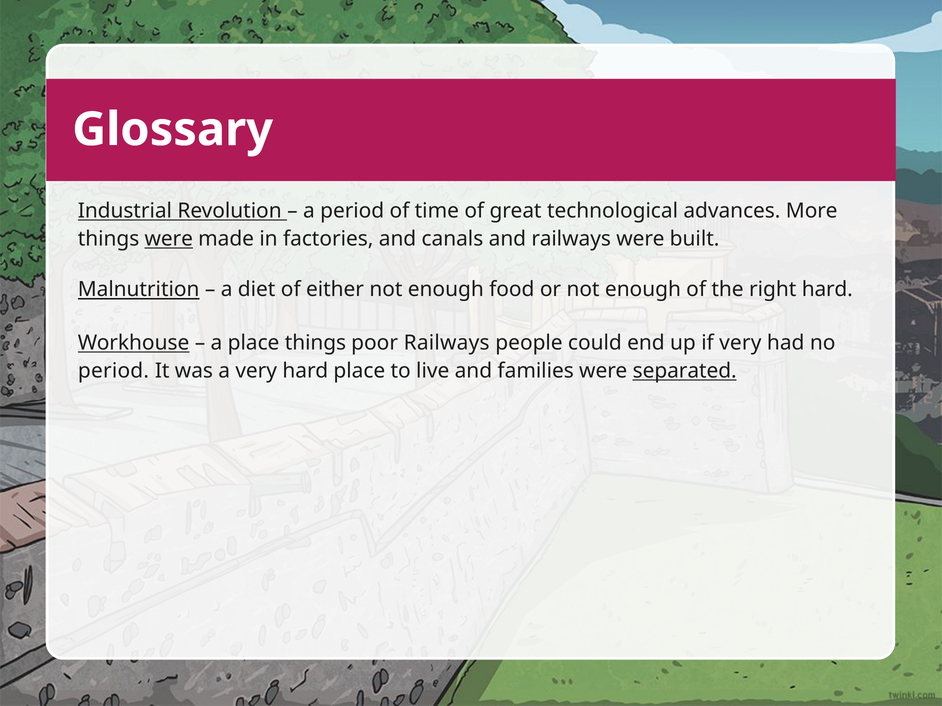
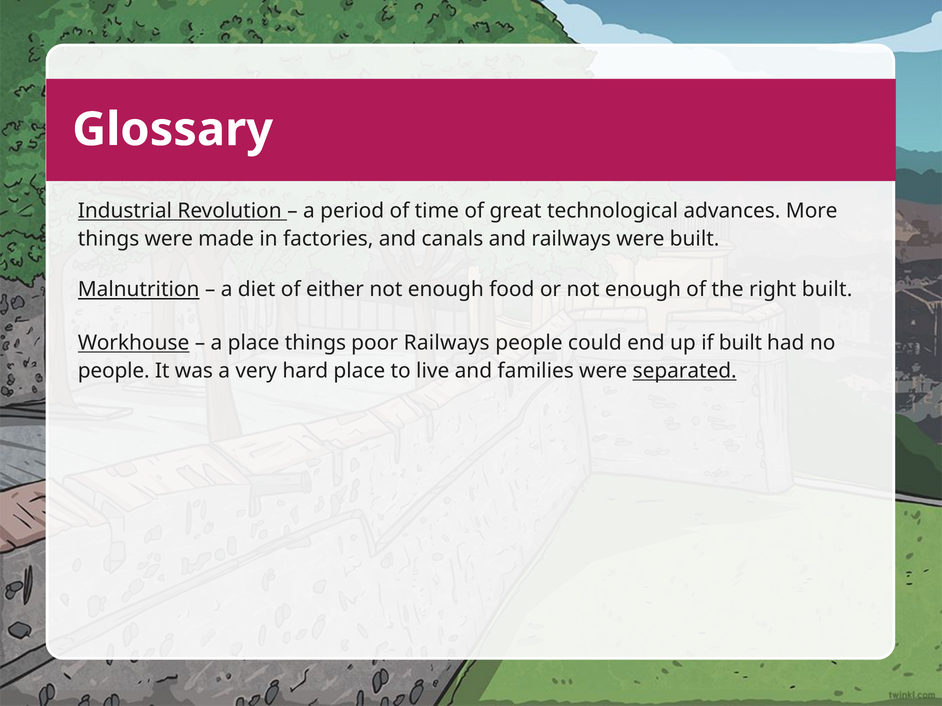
were at (169, 239) underline: present -> none
right hard: hard -> built
if very: very -> built
period at (114, 371): period -> people
